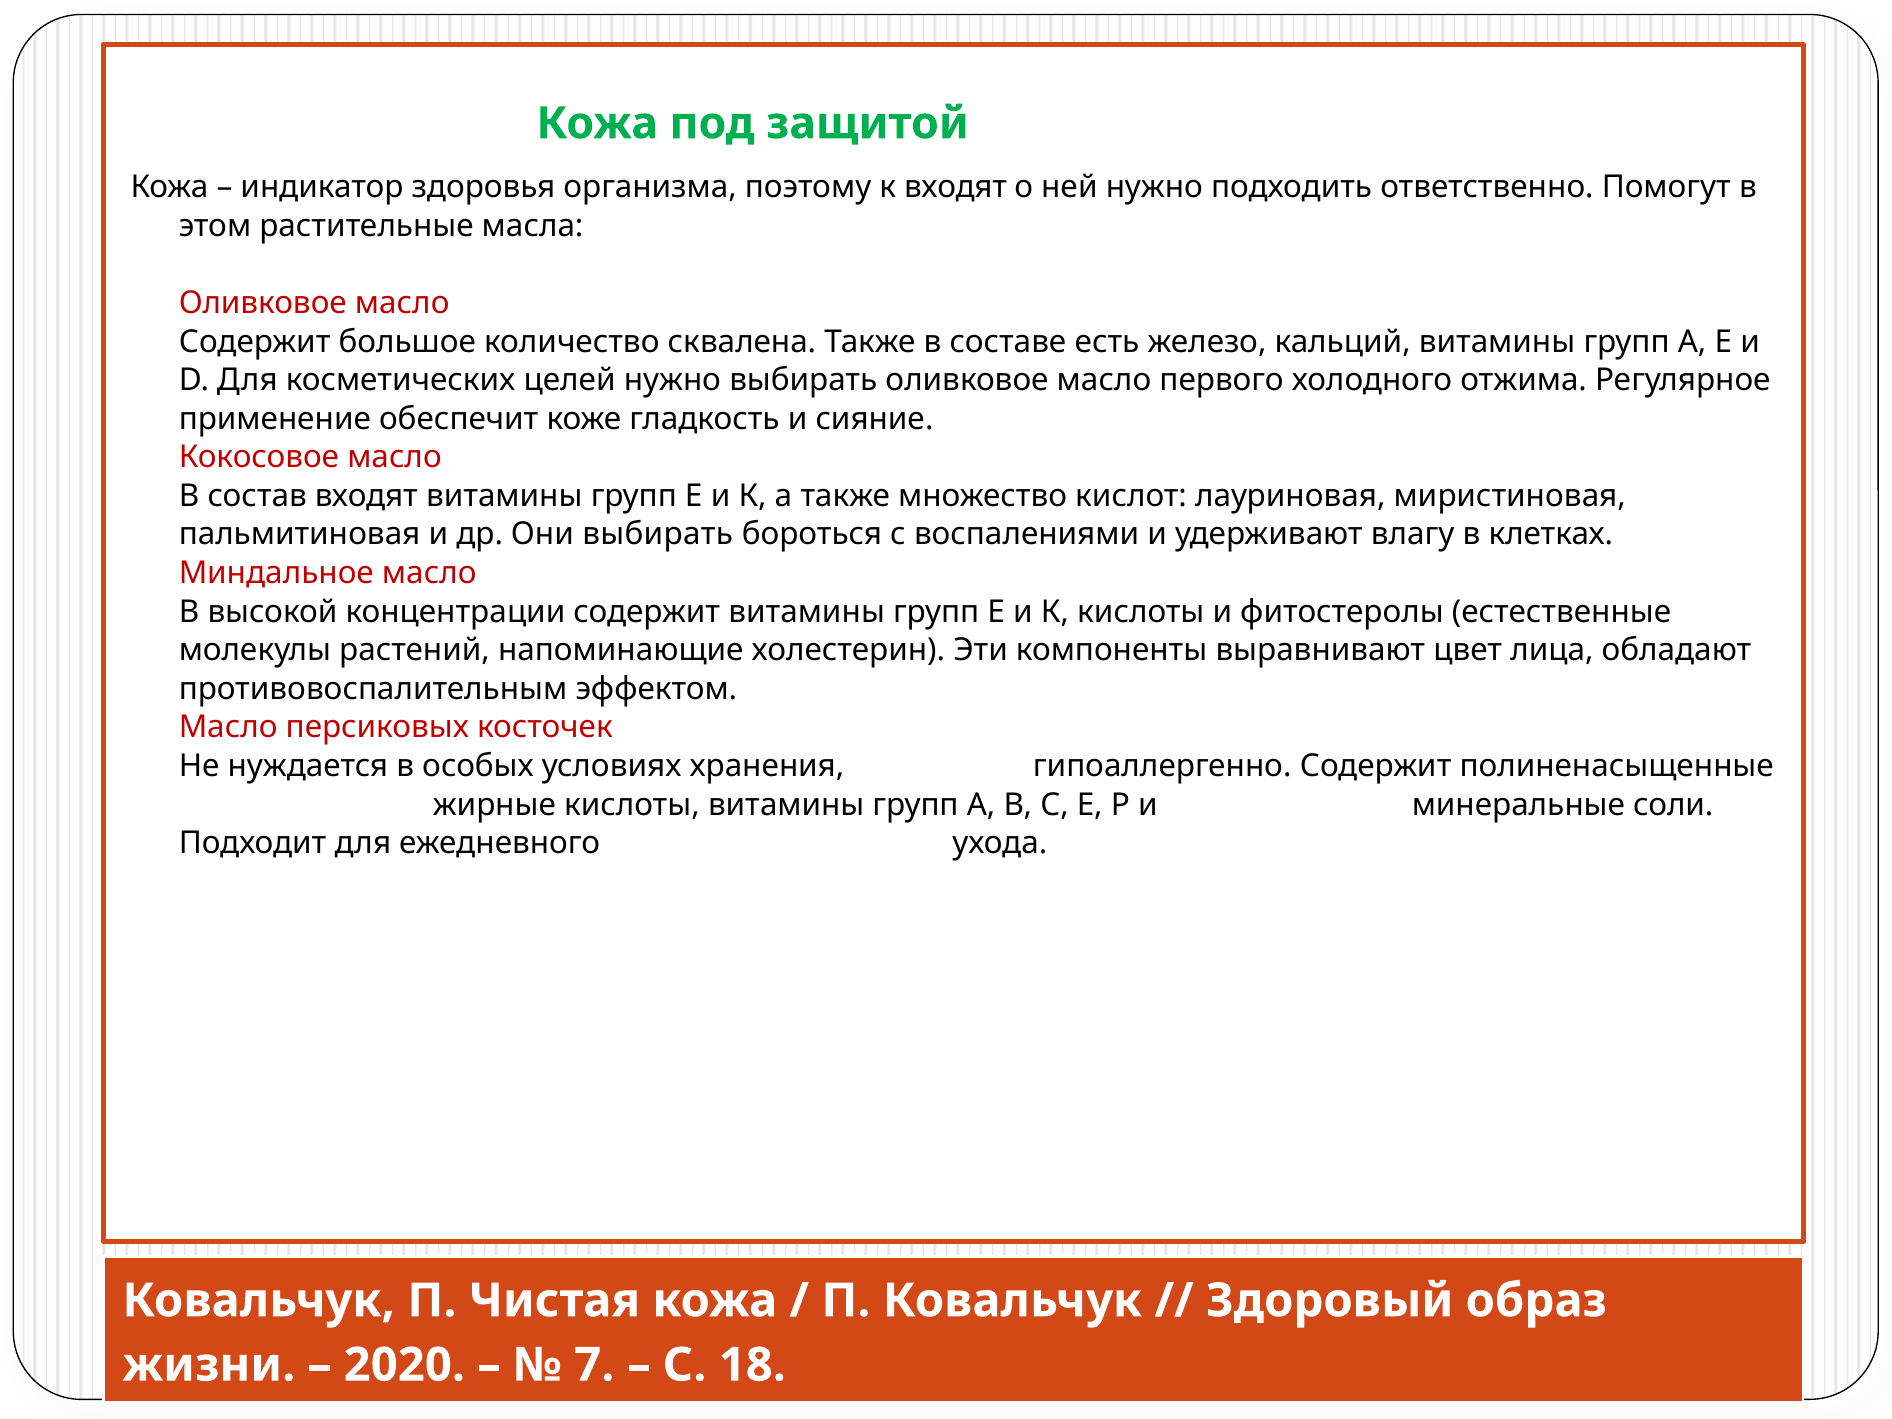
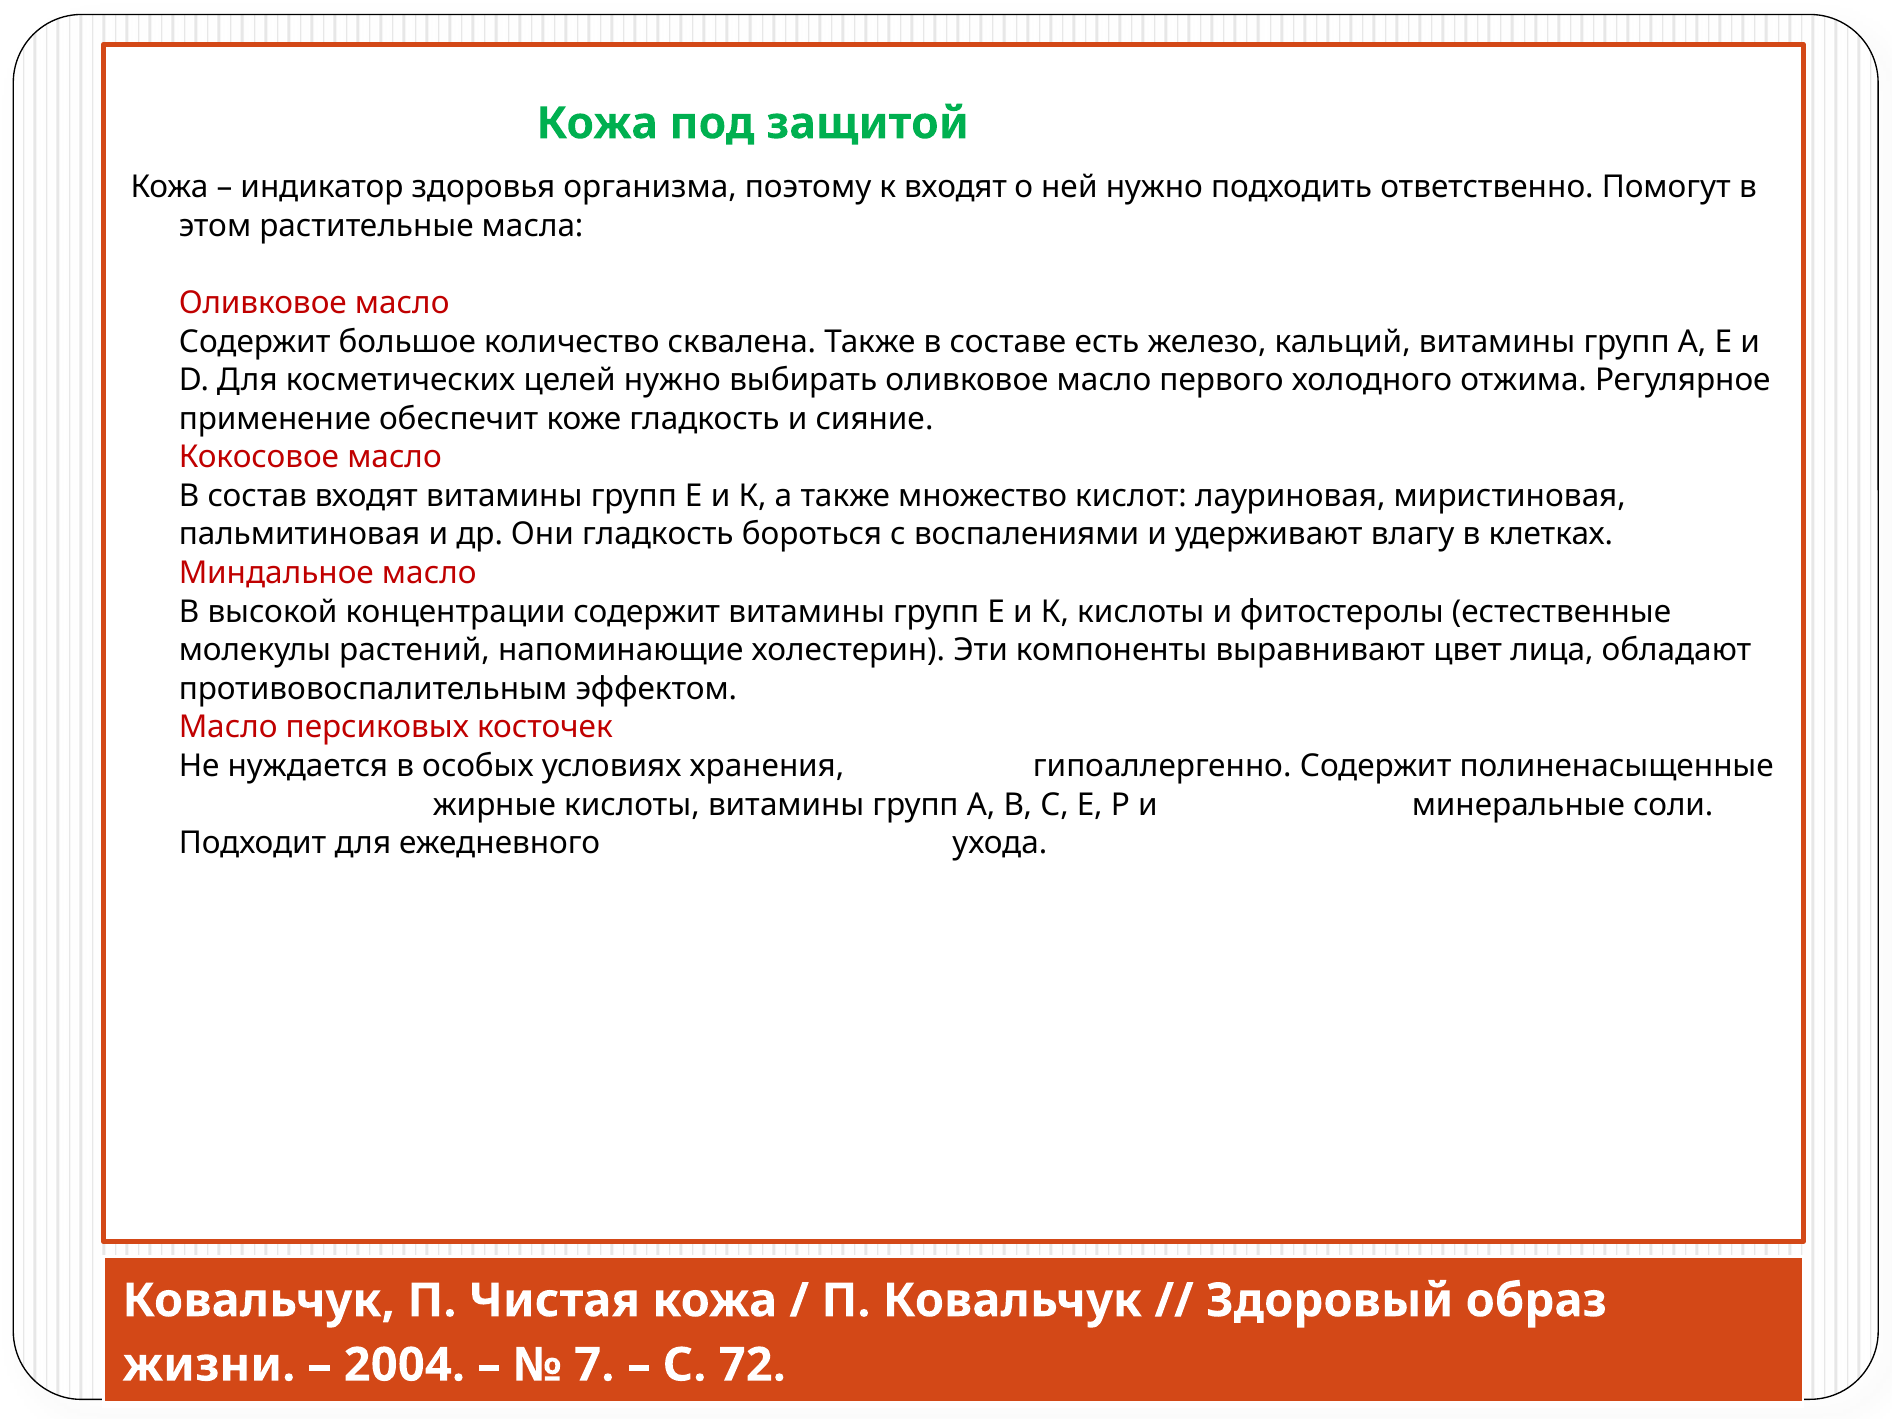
Они выбирать: выбирать -> гладкость
2020: 2020 -> 2004
18: 18 -> 72
